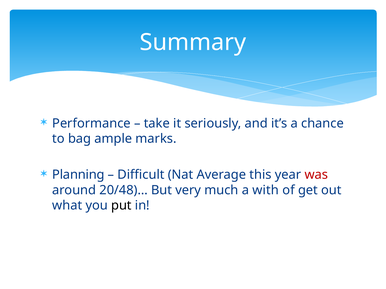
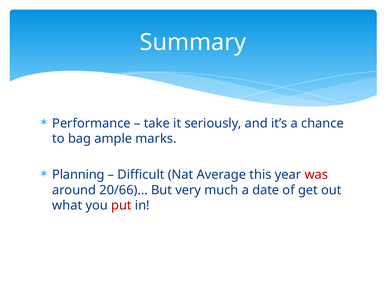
20/48)…: 20/48)… -> 20/66)…
with: with -> date
put colour: black -> red
